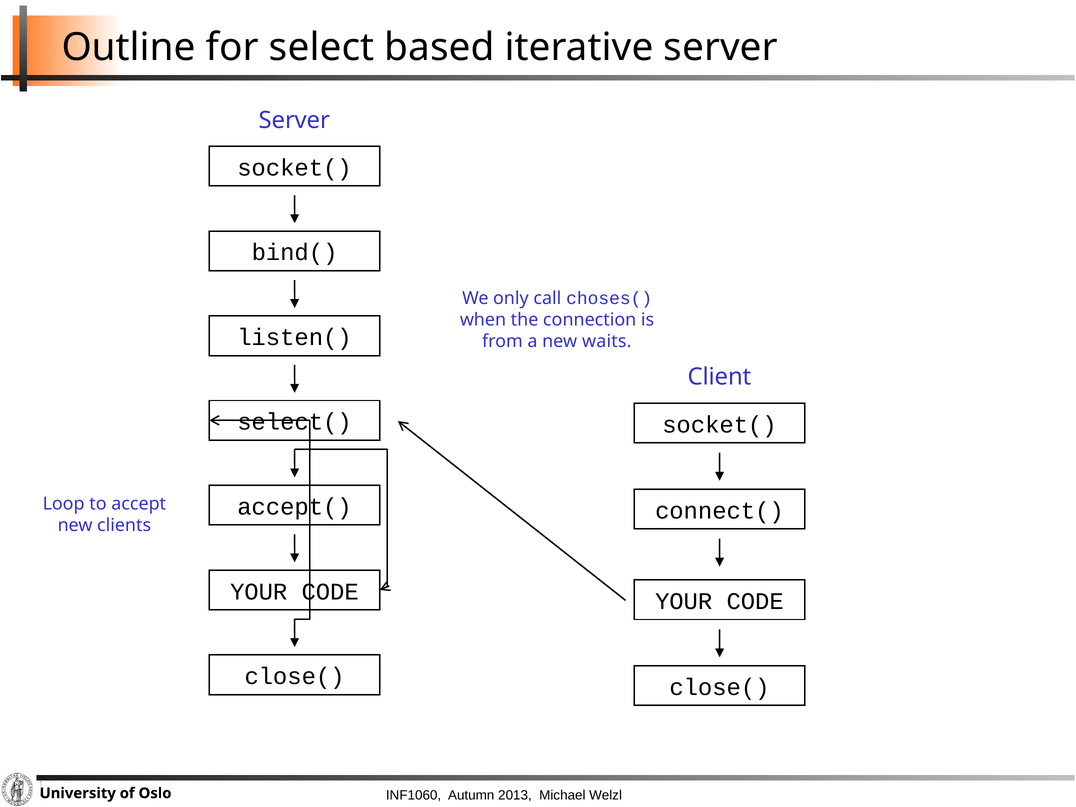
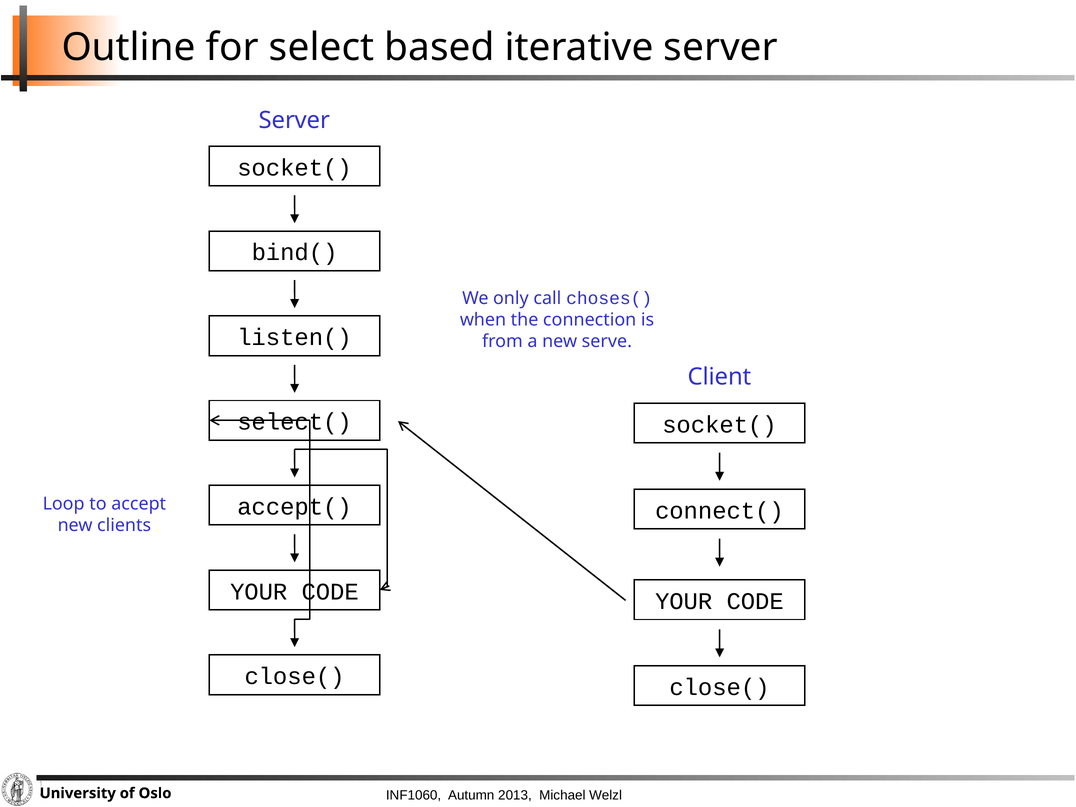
waits: waits -> serve
